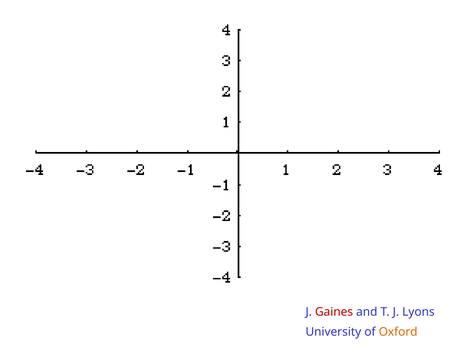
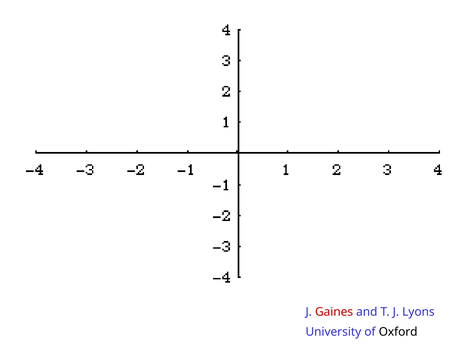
Oxford colour: orange -> black
